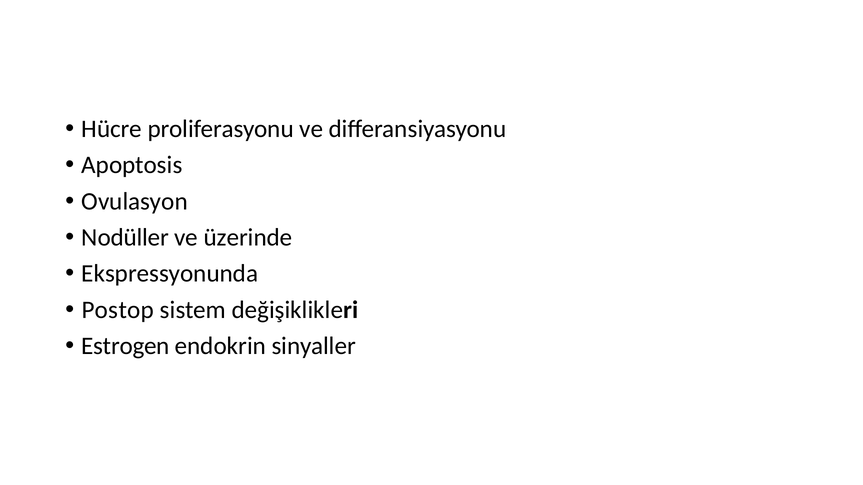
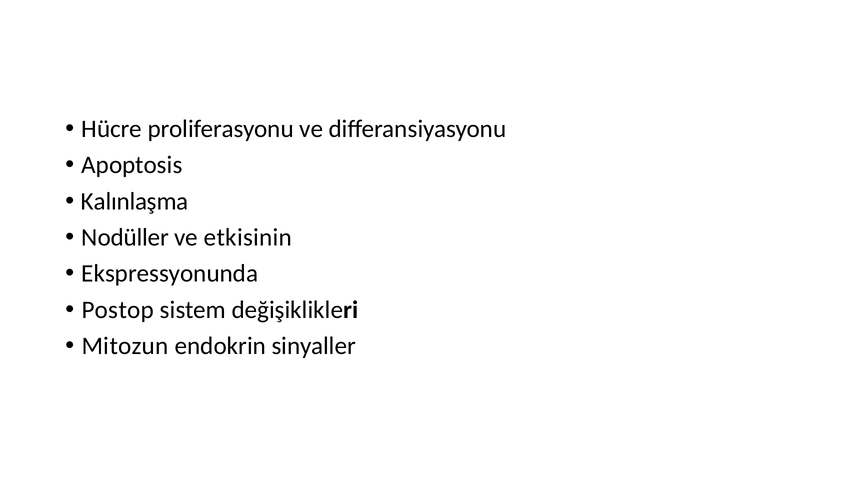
Ovulasyon: Ovulasyon -> Kalınlaşma
üzerinde: üzerinde -> etkisinin
Estrogen: Estrogen -> Mitozun
